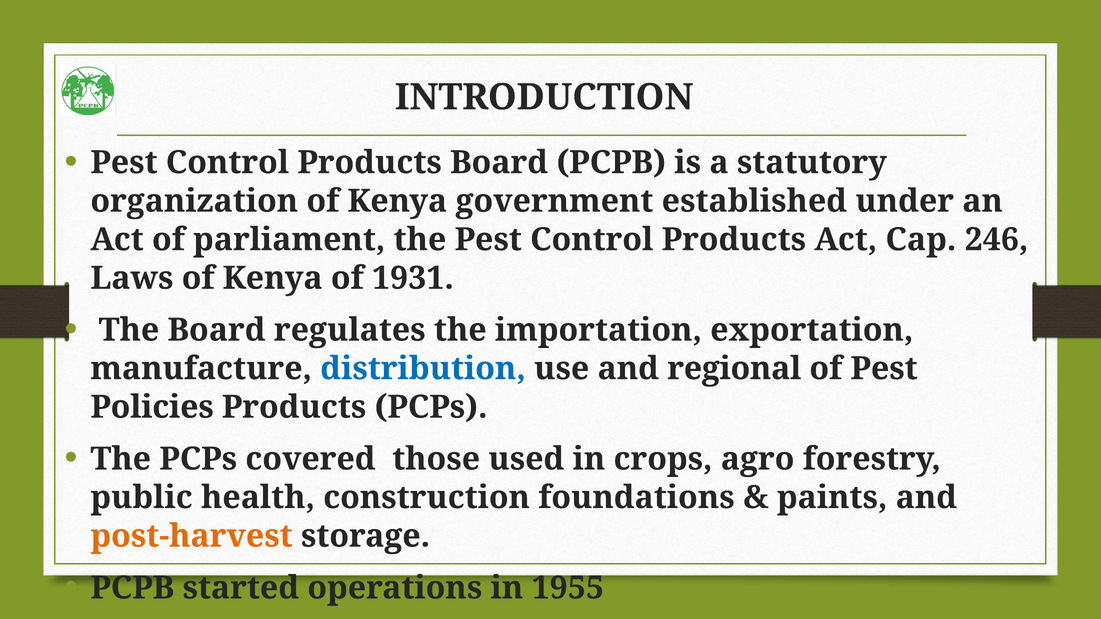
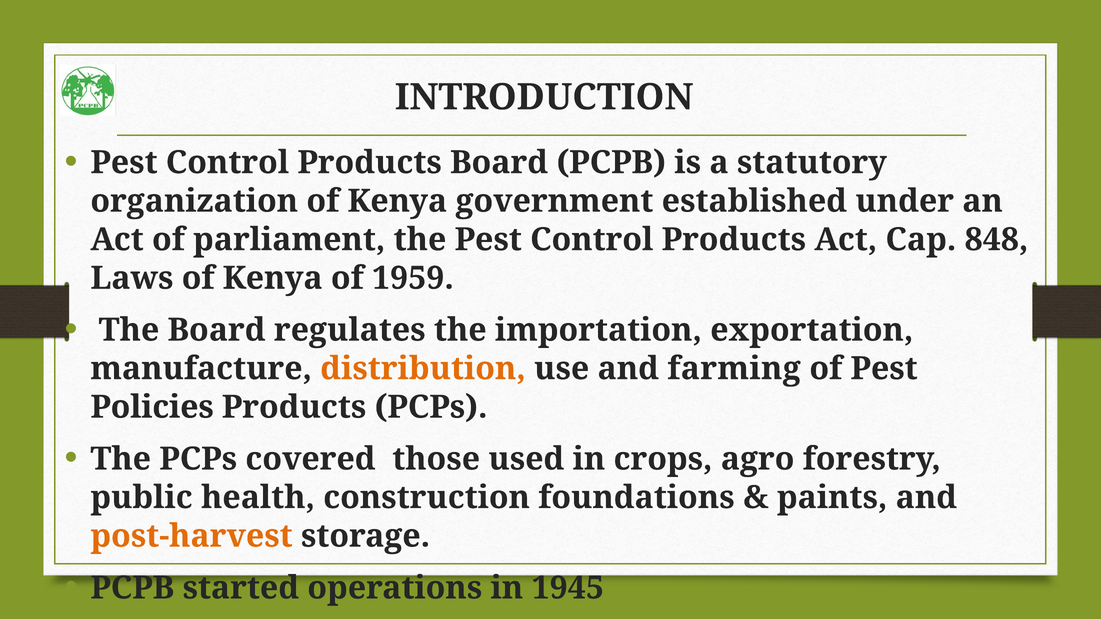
246: 246 -> 848
1931: 1931 -> 1959
distribution colour: blue -> orange
regional: regional -> farming
1955: 1955 -> 1945
